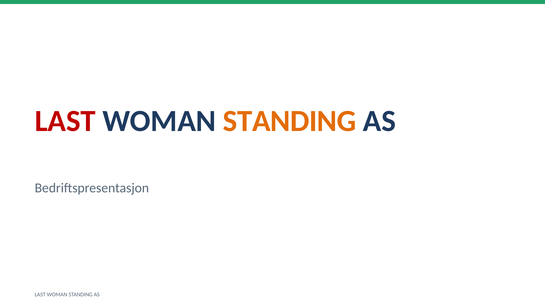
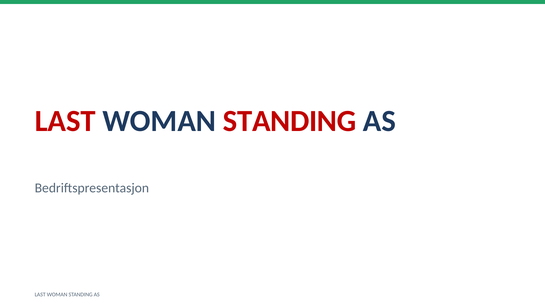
STANDING at (290, 121) colour: orange -> red
